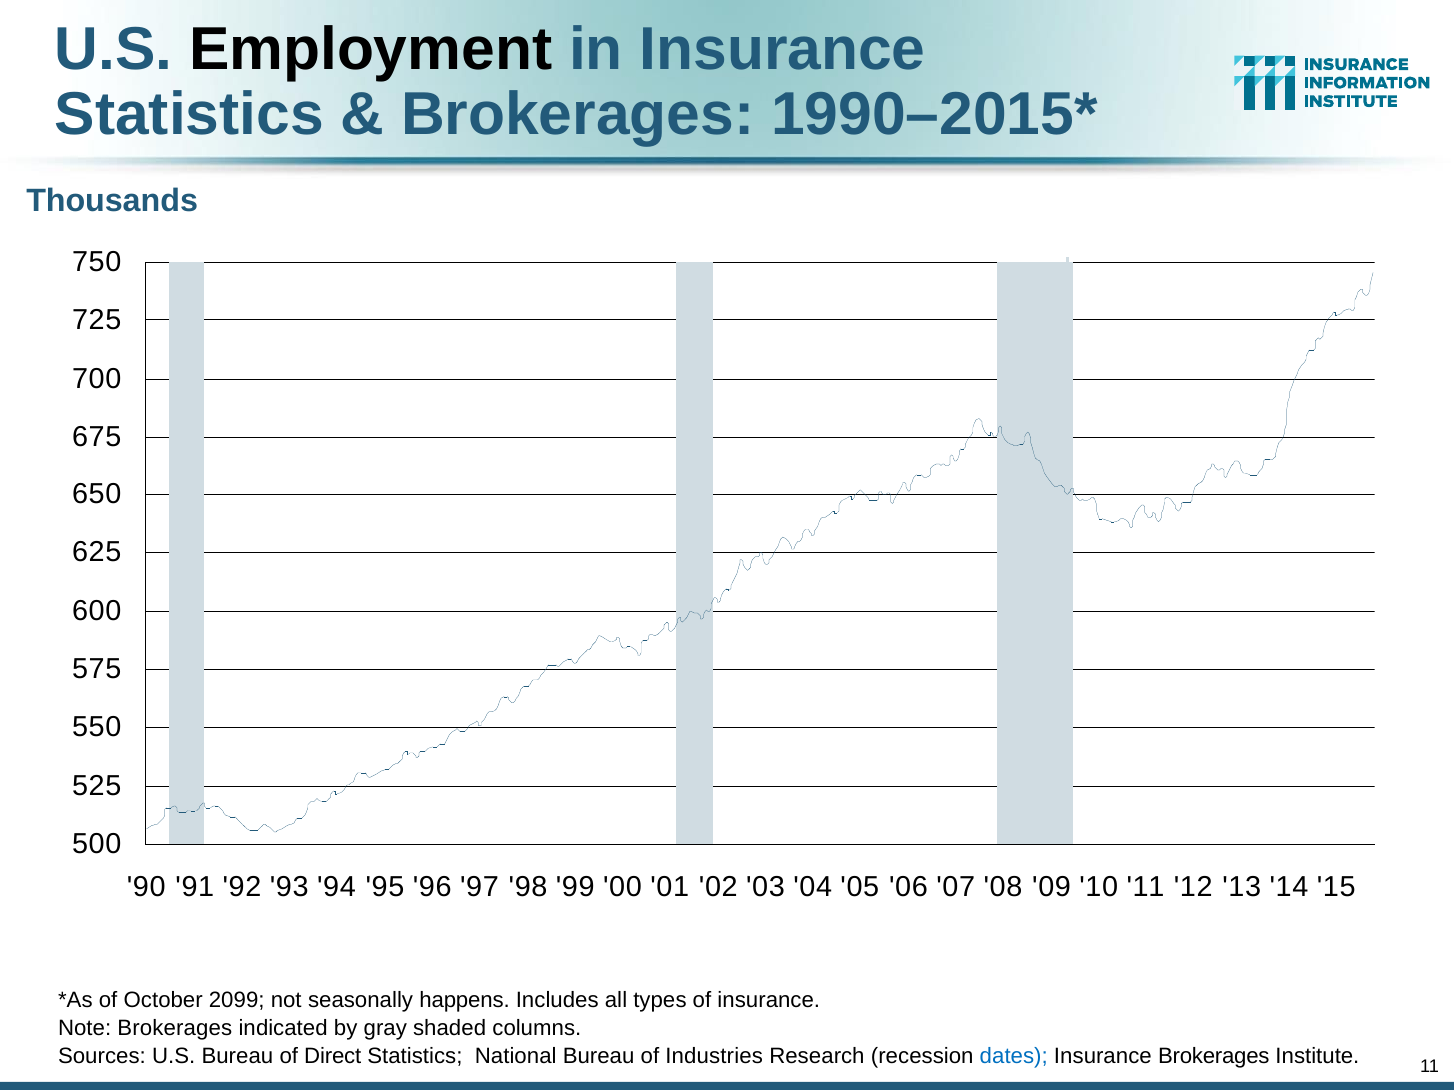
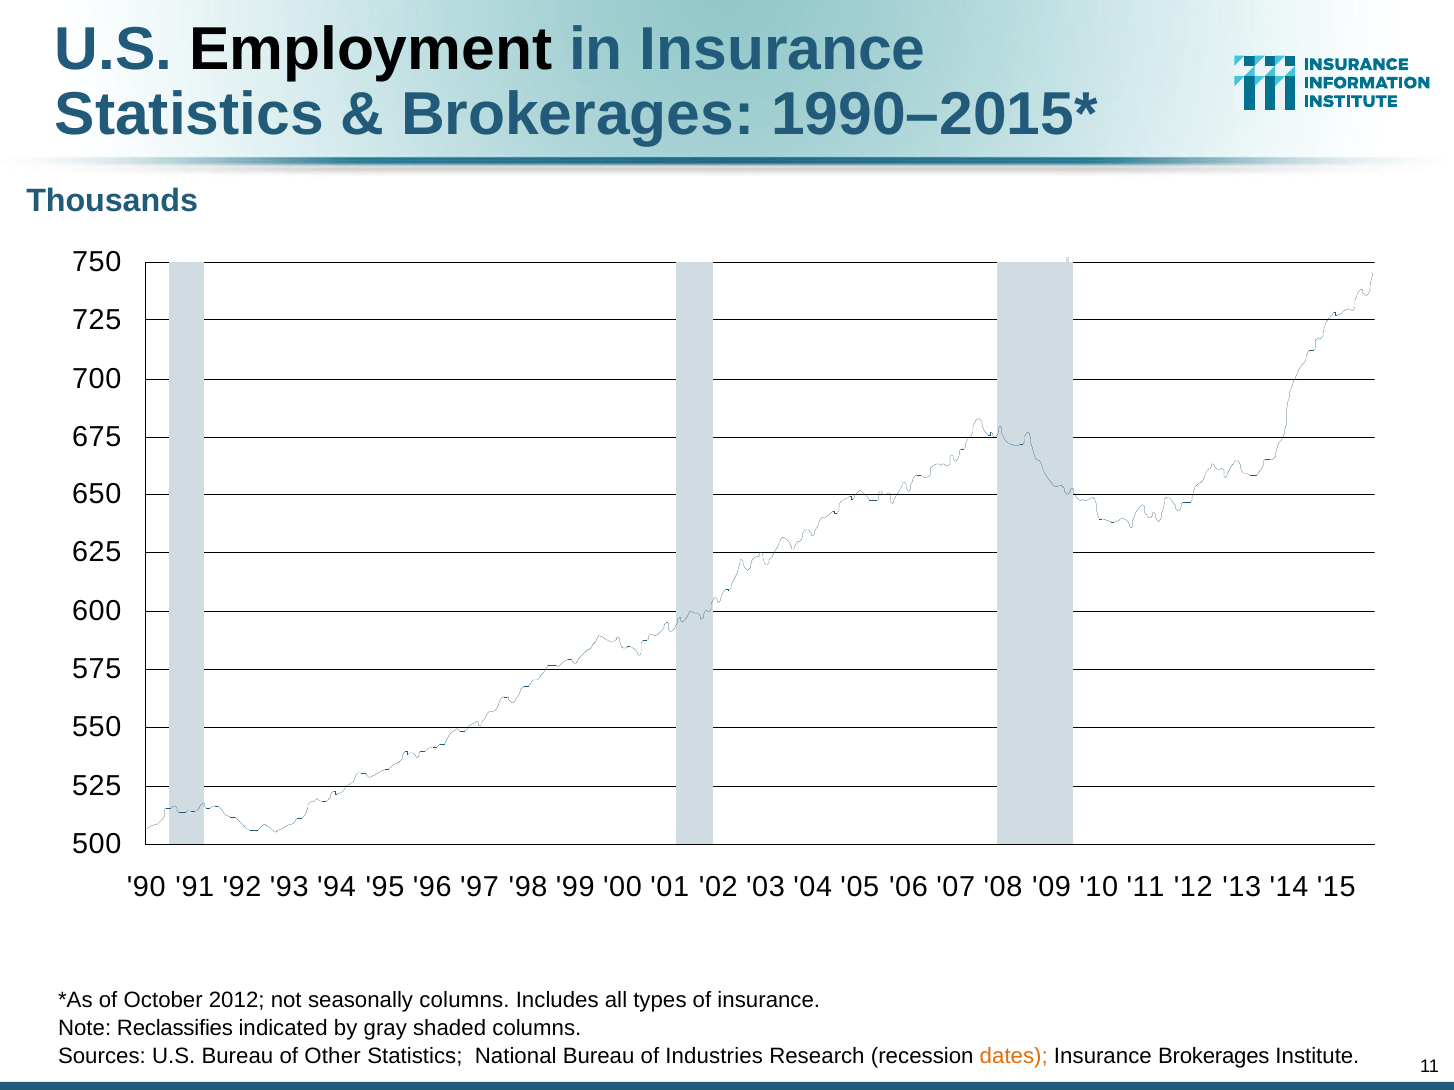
2099: 2099 -> 2012
seasonally happens: happens -> columns
Note Brokerages: Brokerages -> Reclassifies
Direct: Direct -> Other
dates colour: blue -> orange
